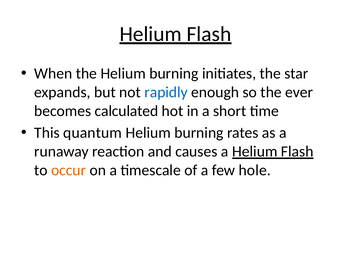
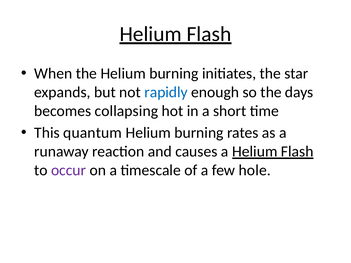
ever: ever -> days
calculated: calculated -> collapsing
occur colour: orange -> purple
